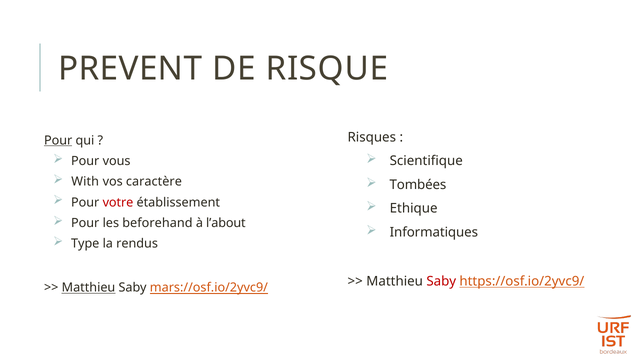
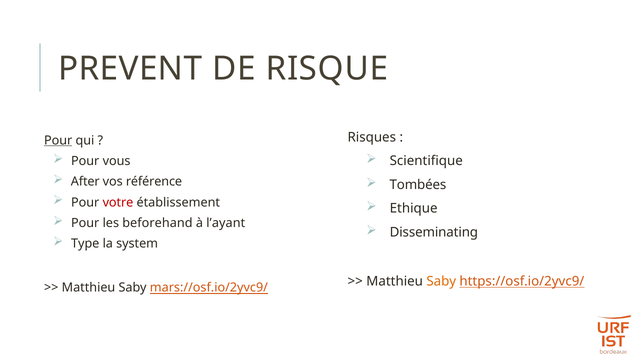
With: With -> After
caractère: caractère -> référence
l’about: l’about -> l’ayant
Informatiques: Informatiques -> Disseminating
rendus: rendus -> system
Saby at (441, 281) colour: red -> orange
Matthieu at (88, 287) underline: present -> none
